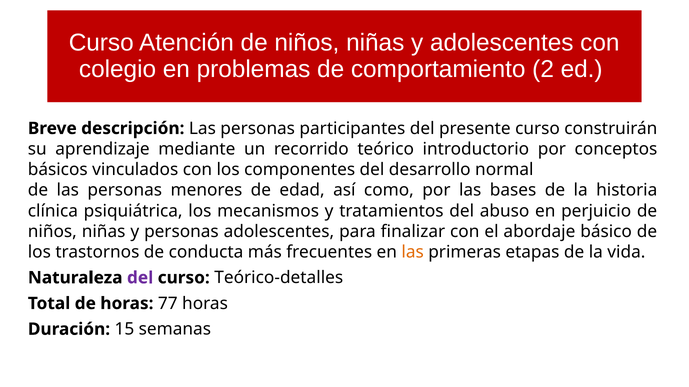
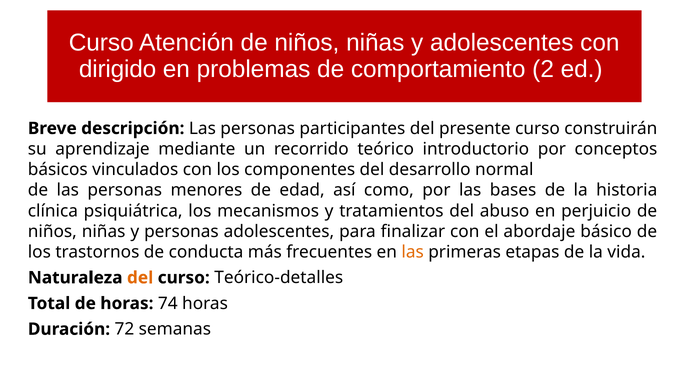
colegio: colegio -> dirigido
del at (140, 278) colour: purple -> orange
77: 77 -> 74
15: 15 -> 72
